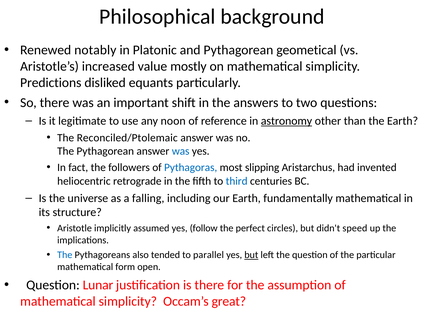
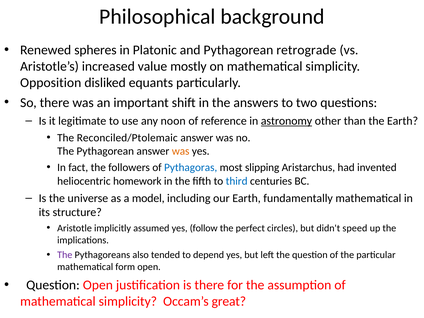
notably: notably -> spheres
geometical: geometical -> retrograde
Predictions: Predictions -> Opposition
was at (181, 151) colour: blue -> orange
retrograde: retrograde -> homework
falling: falling -> model
The at (65, 255) colour: blue -> purple
parallel: parallel -> depend
but at (251, 255) underline: present -> none
Question Lunar: Lunar -> Open
